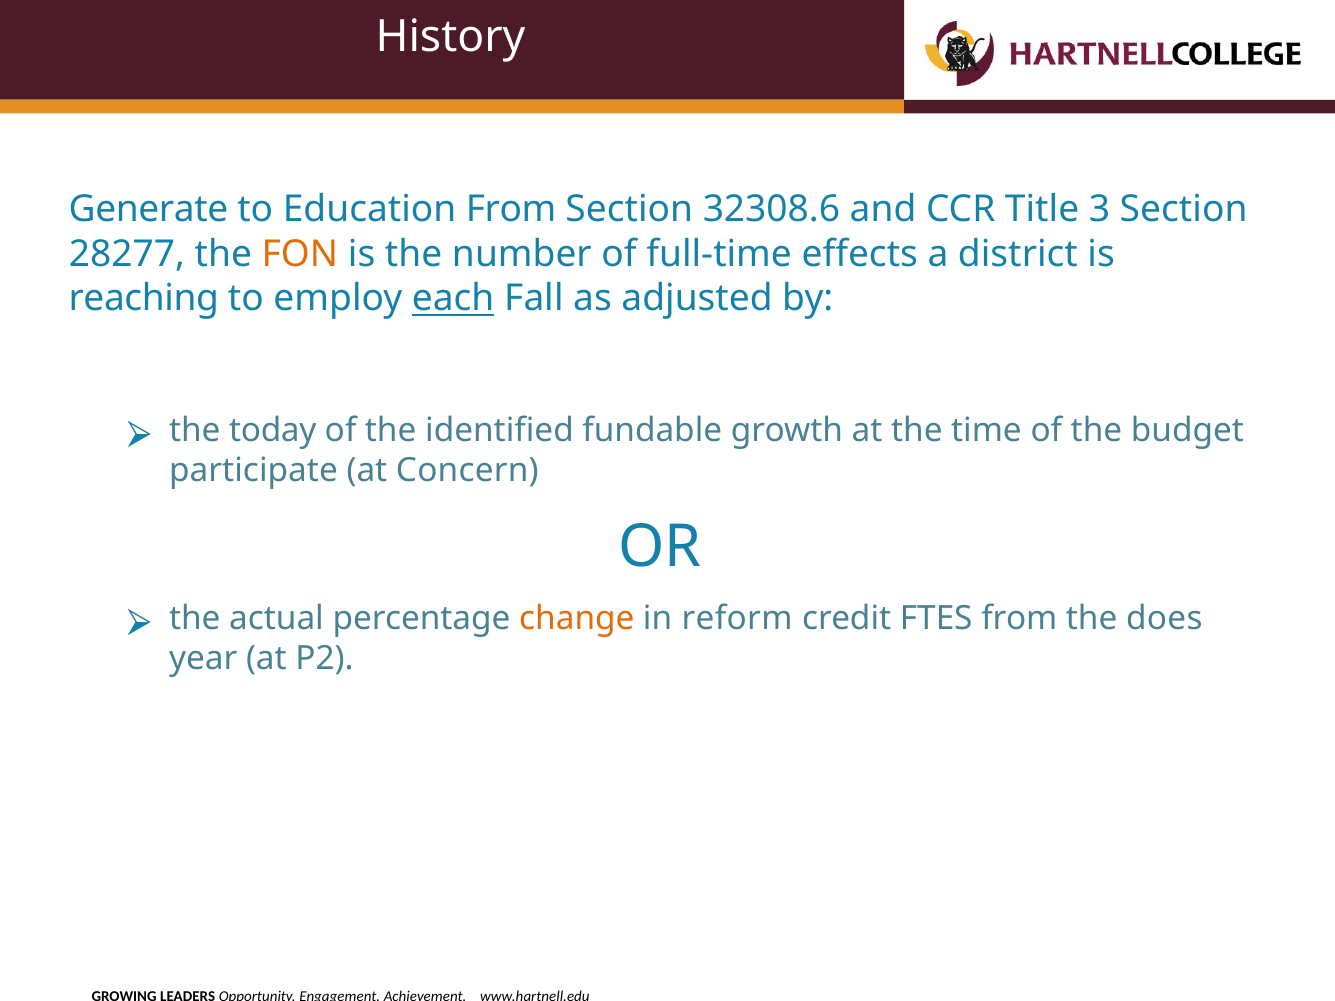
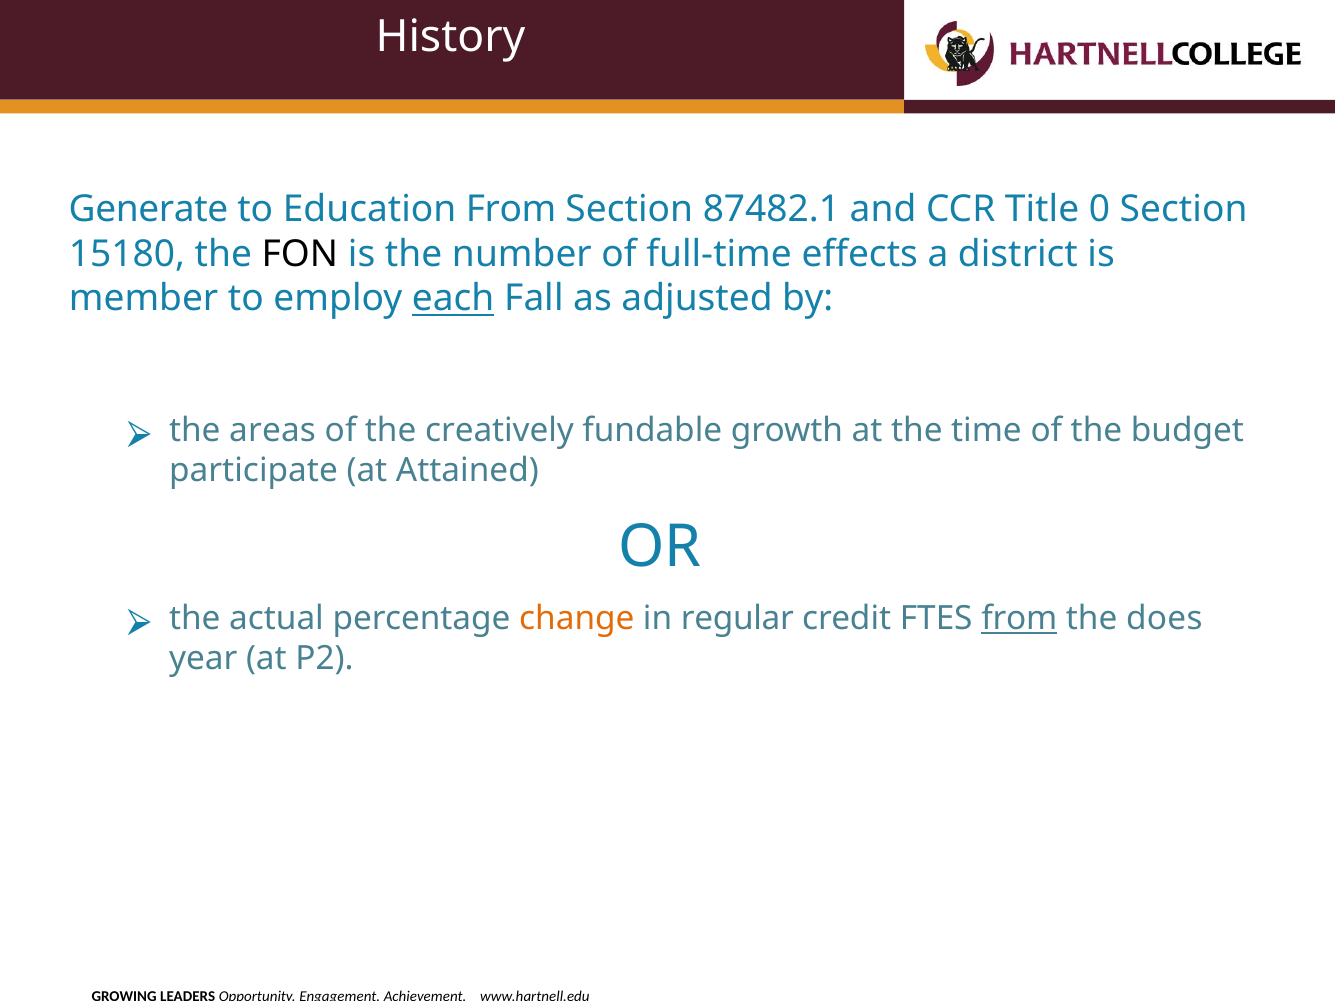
32308.6: 32308.6 -> 87482.1
3: 3 -> 0
28277: 28277 -> 15180
FON colour: orange -> black
reaching: reaching -> member
today: today -> areas
identified: identified -> creatively
Concern: Concern -> Attained
reform: reform -> regular
from at (1019, 619) underline: none -> present
